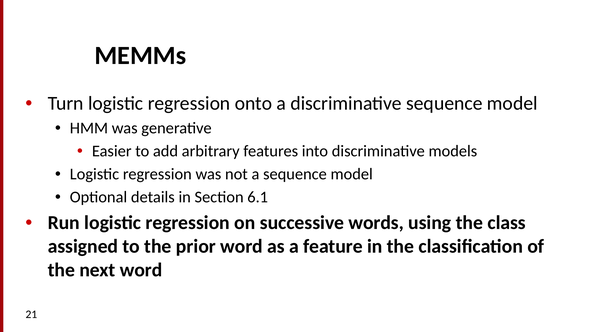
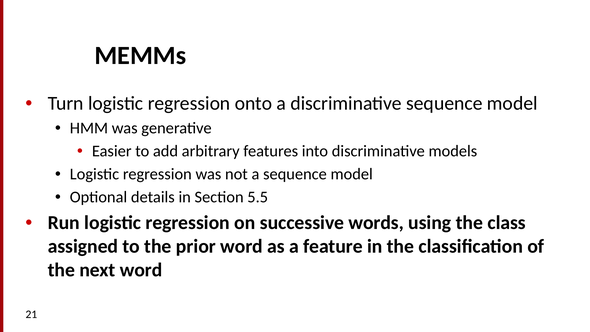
6.1: 6.1 -> 5.5
